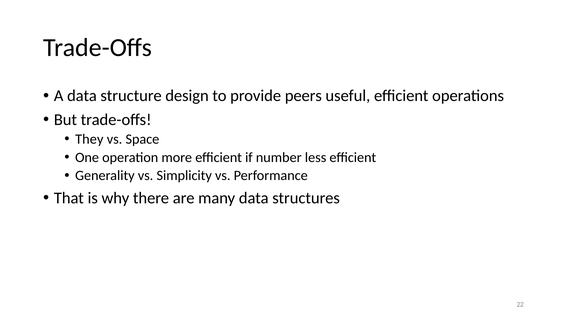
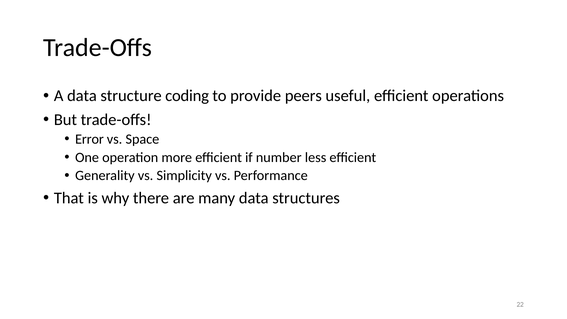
design: design -> coding
They: They -> Error
